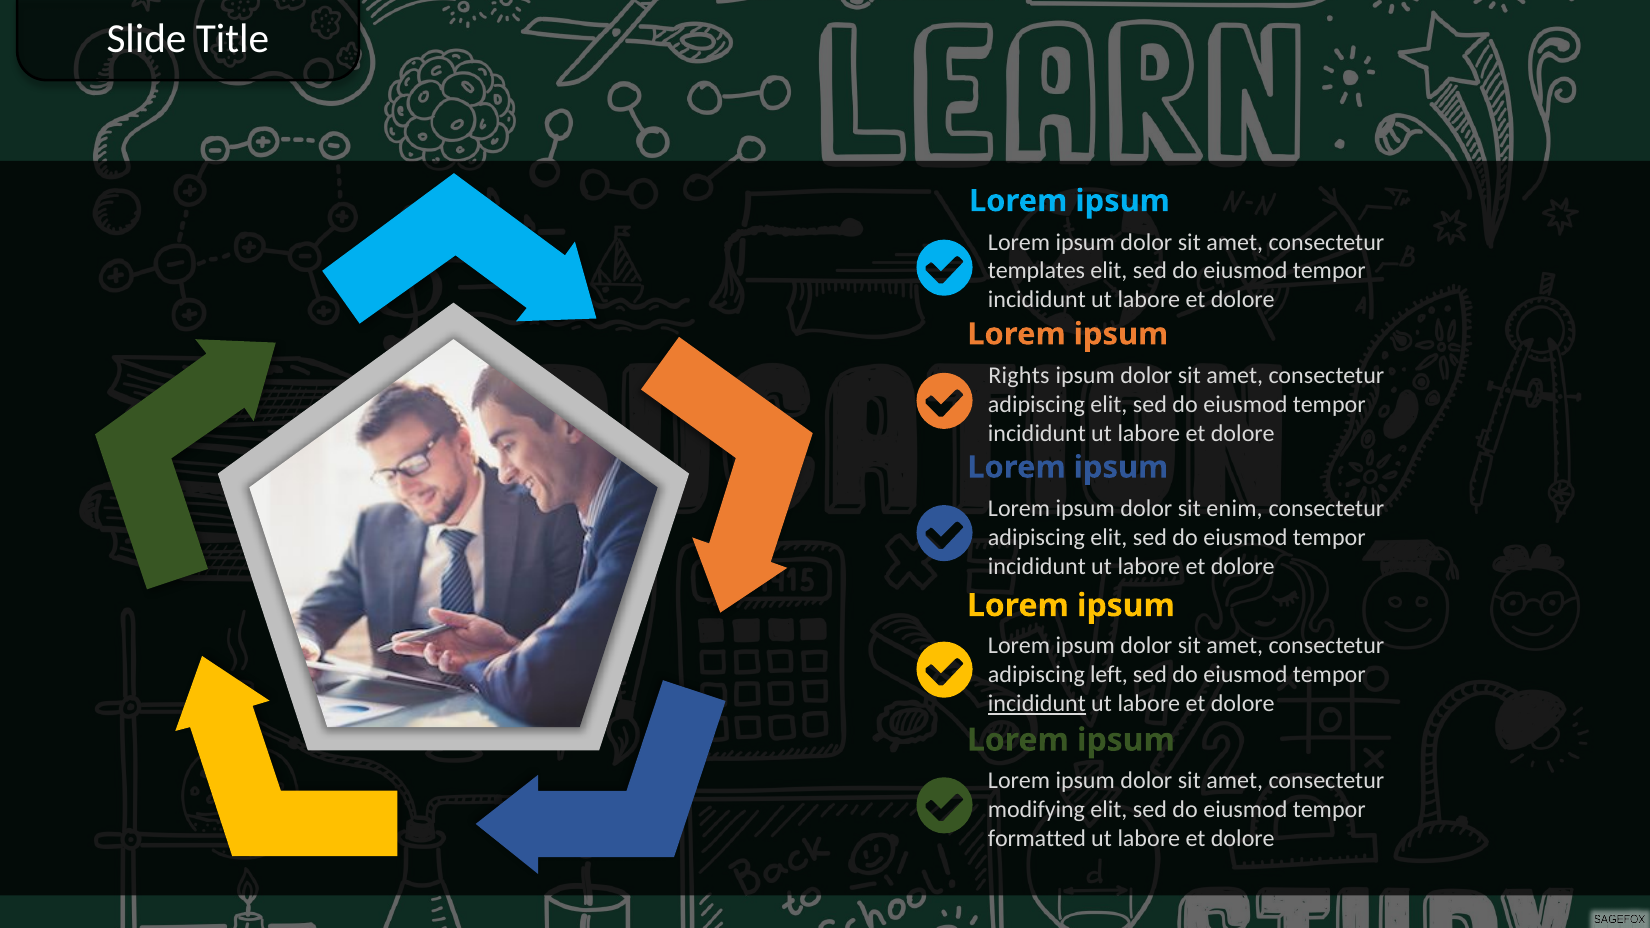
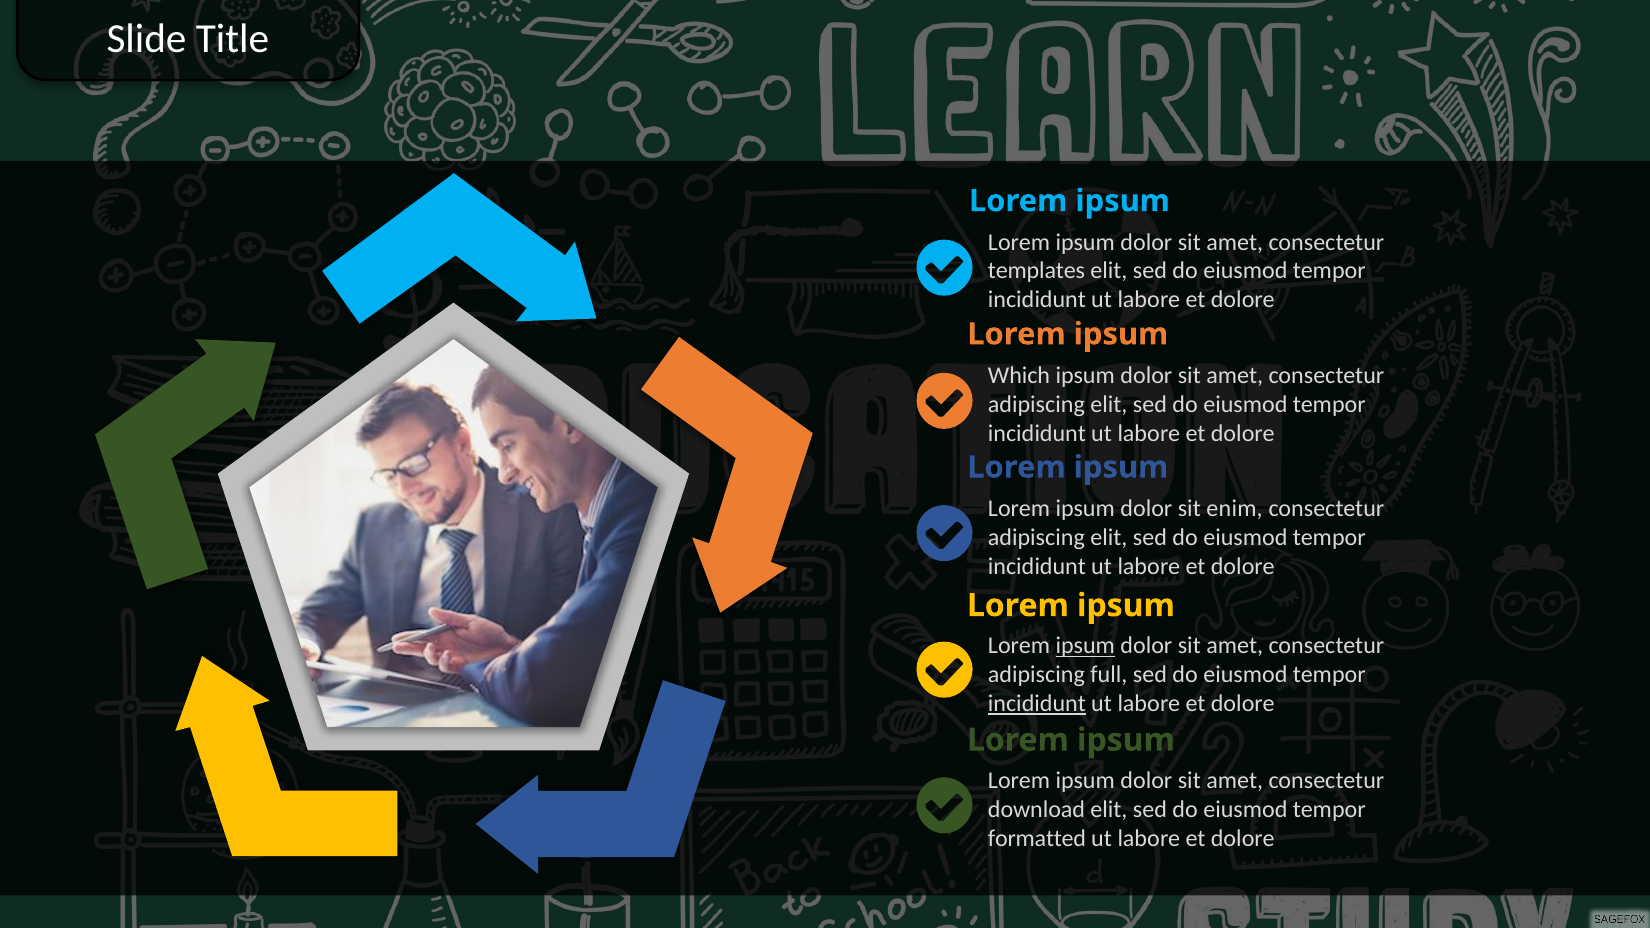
Rights: Rights -> Which
ipsum at (1085, 646) underline: none -> present
left: left -> full
modifying: modifying -> download
